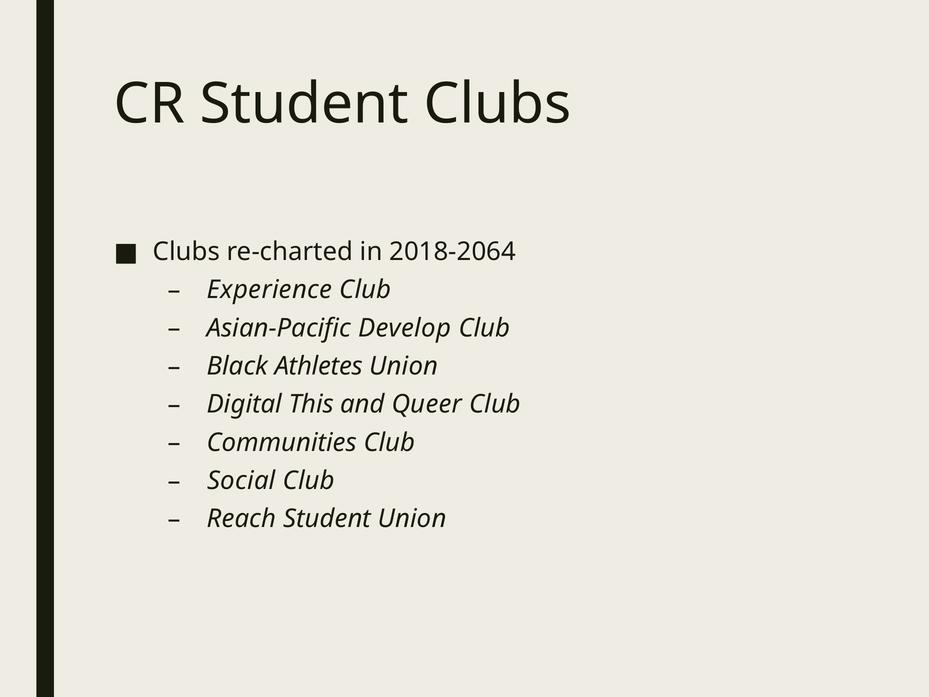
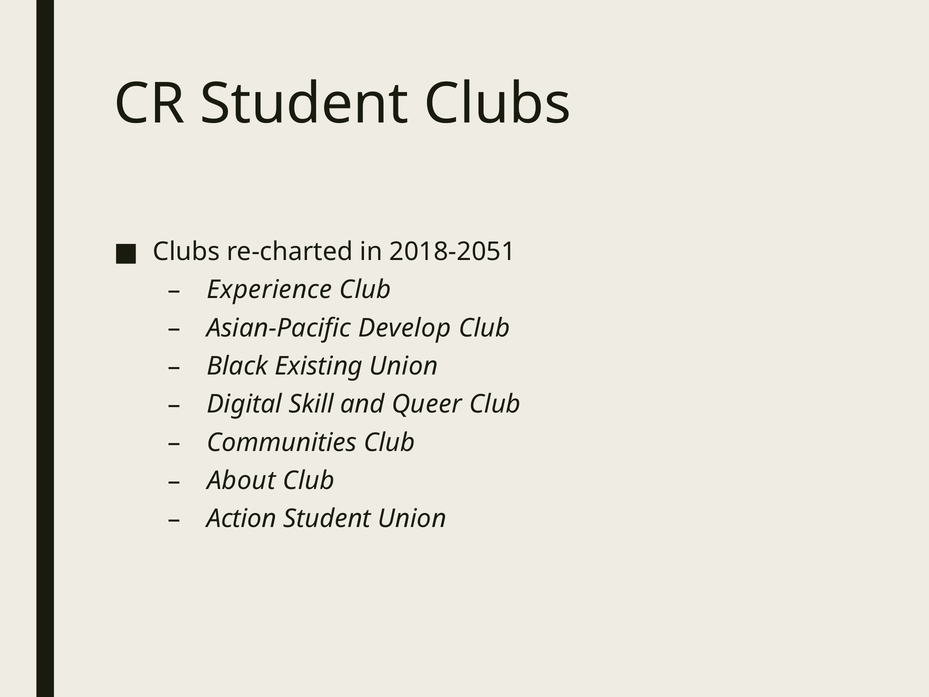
2018-2064: 2018-2064 -> 2018-2051
Athletes: Athletes -> Existing
This: This -> Skill
Social: Social -> About
Reach: Reach -> Action
